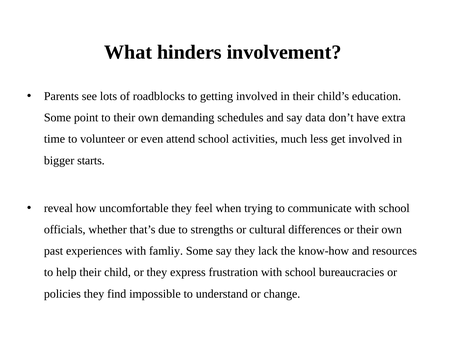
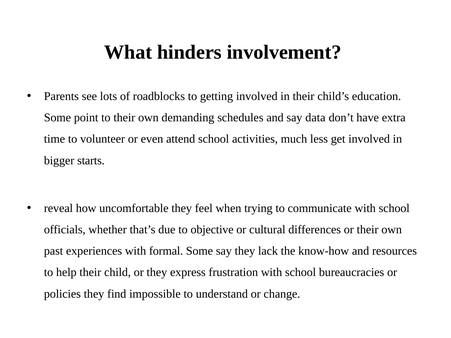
strengths: strengths -> objective
famliy: famliy -> formal
